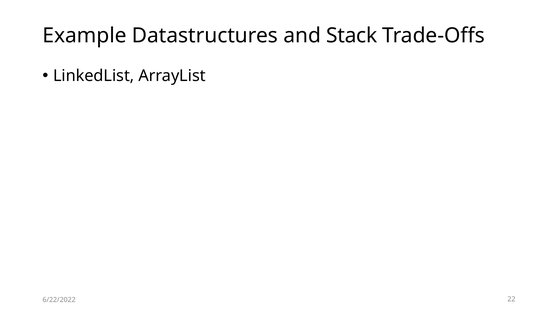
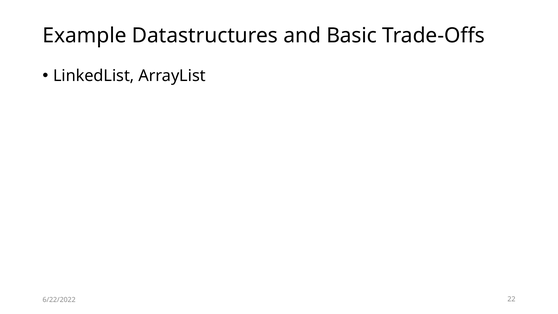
Stack: Stack -> Basic
